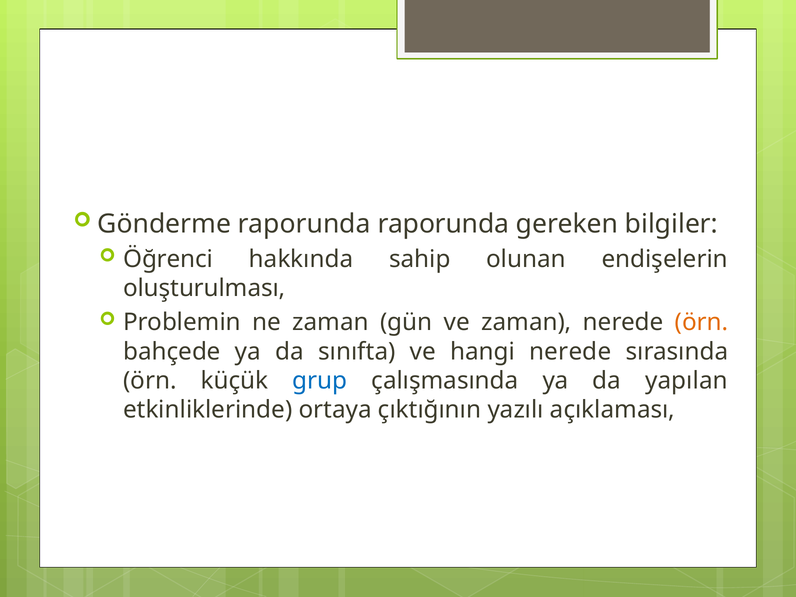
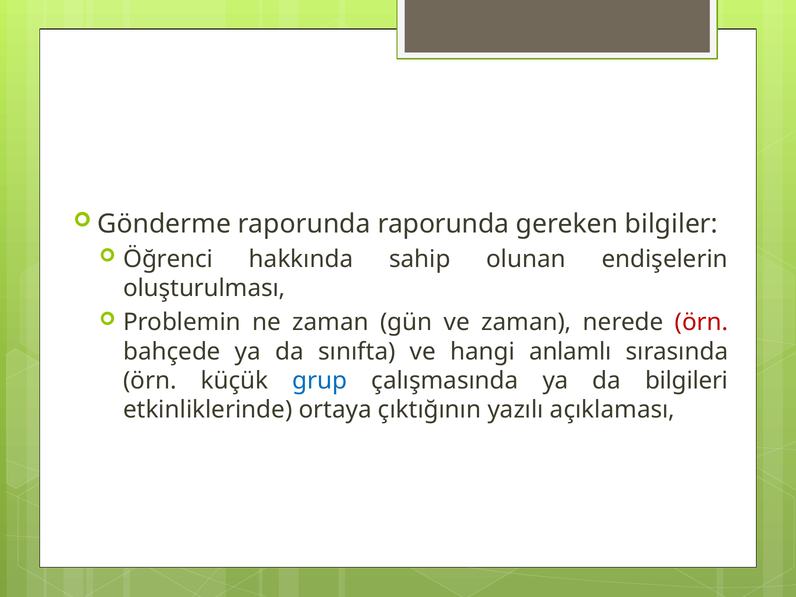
örn at (702, 322) colour: orange -> red
hangi nerede: nerede -> anlamlı
yapılan: yapılan -> bilgileri
